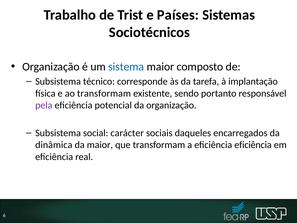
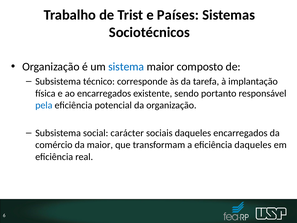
ao transformam: transformam -> encarregados
pela colour: purple -> blue
dinâmica: dinâmica -> comércio
eficiência eficiência: eficiência -> daqueles
